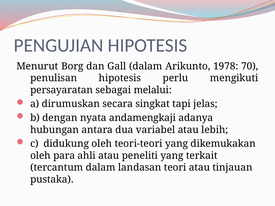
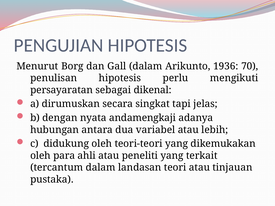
1978: 1978 -> 1936
melalui: melalui -> dikenal
